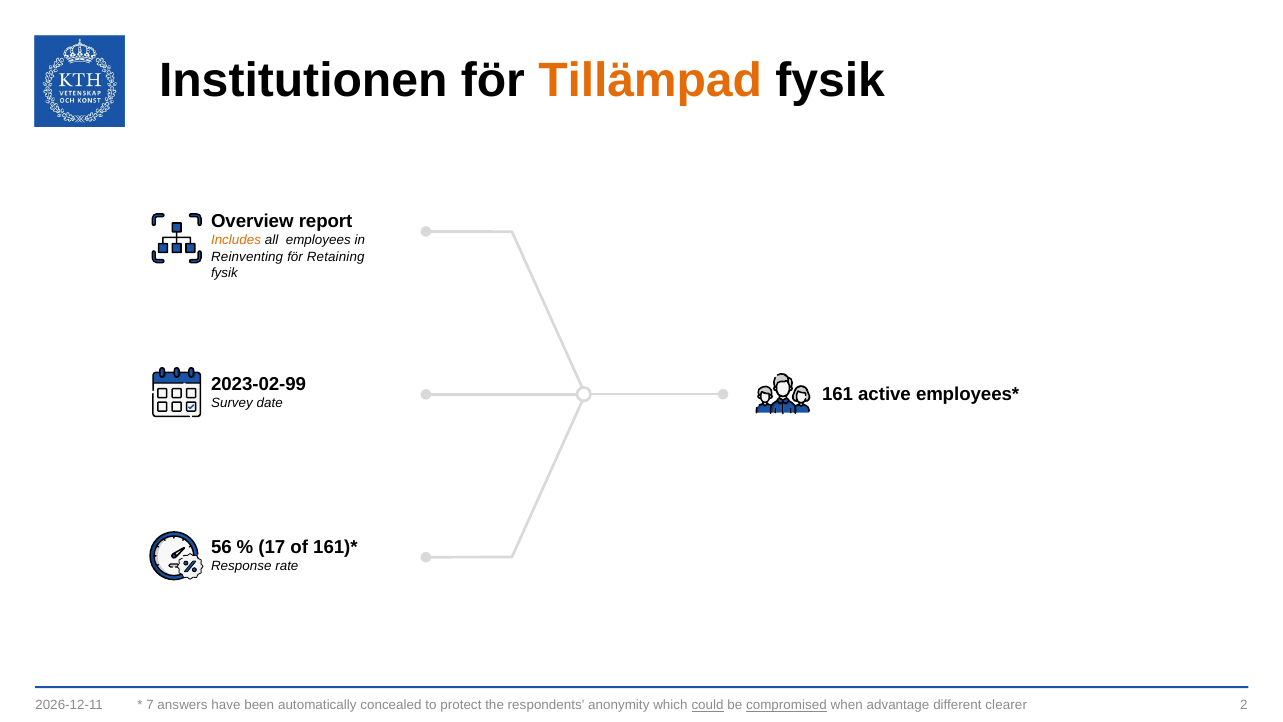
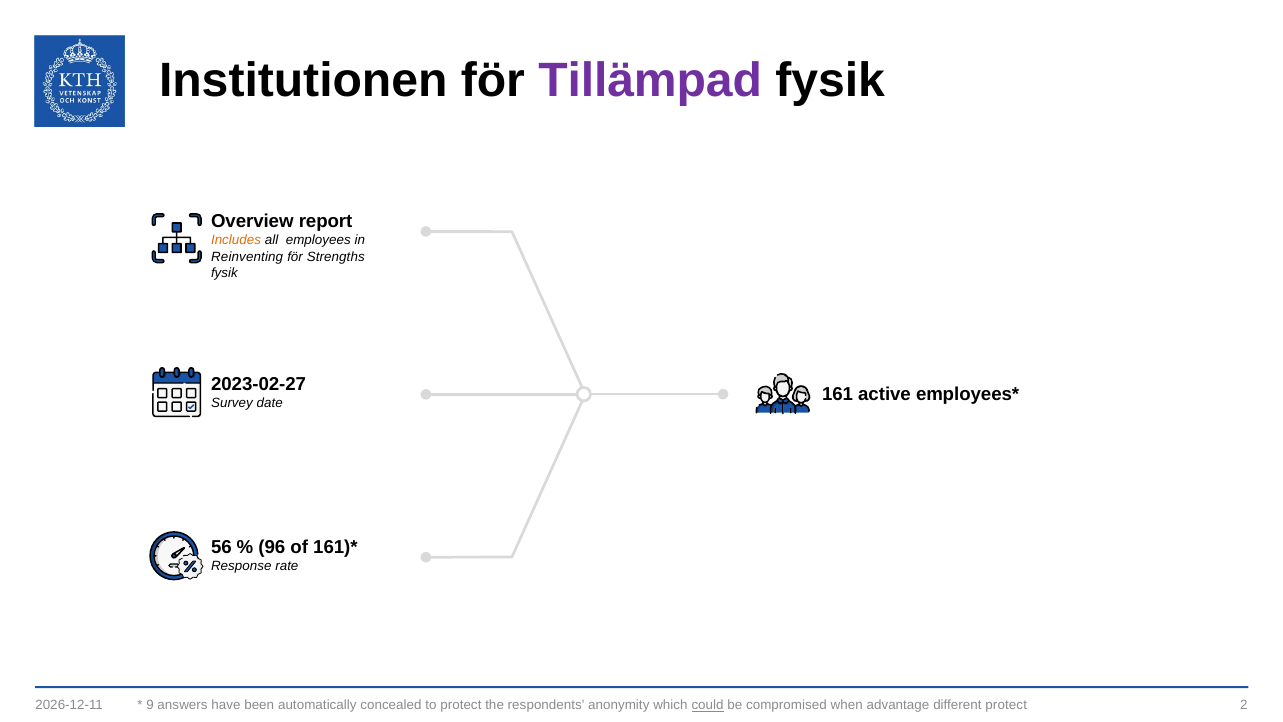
Tillämpad colour: orange -> purple
Retaining: Retaining -> Strengths
2023-02-99: 2023-02-99 -> 2023-02-27
17: 17 -> 96
7: 7 -> 9
compromised underline: present -> none
different clearer: clearer -> protect
